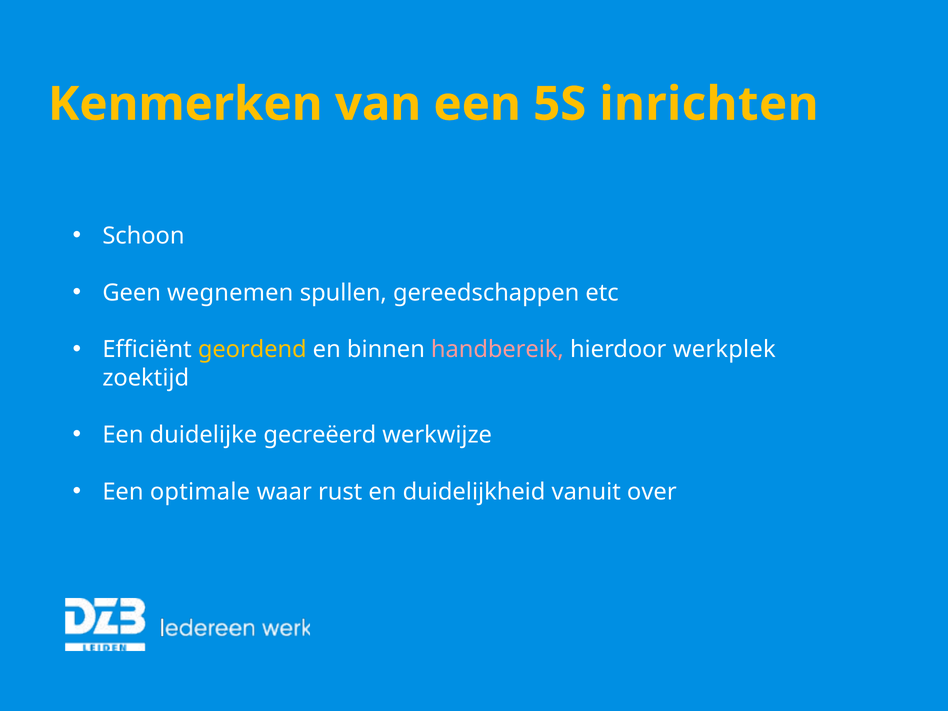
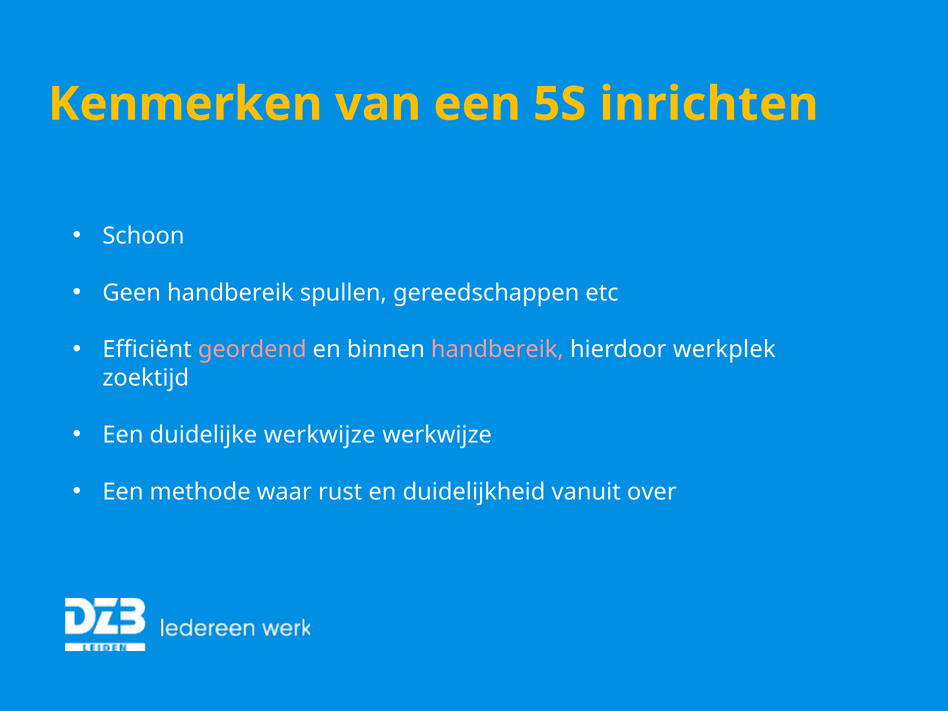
Geen wegnemen: wegnemen -> handbereik
geordend colour: yellow -> pink
duidelijke gecreëerd: gecreëerd -> werkwijze
optimale: optimale -> methode
